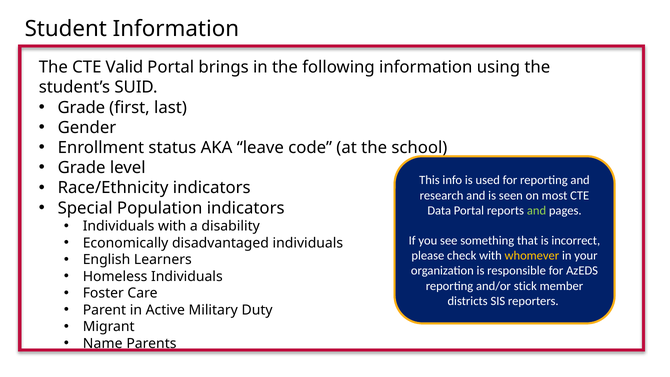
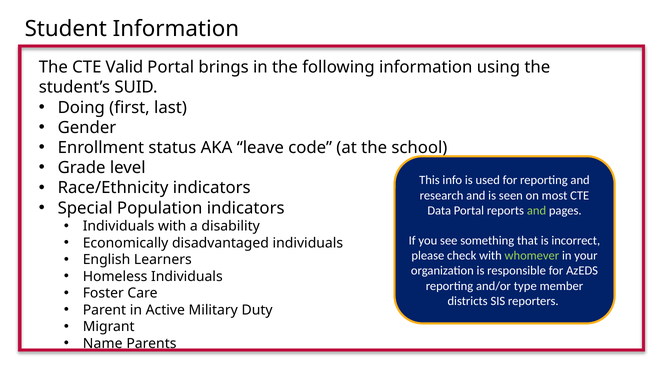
Grade at (81, 107): Grade -> Doing
whomever colour: yellow -> light green
stick: stick -> type
